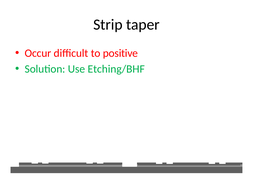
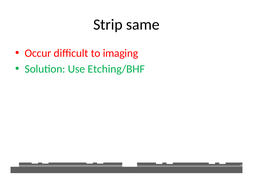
taper: taper -> same
positive: positive -> imaging
